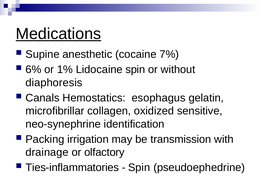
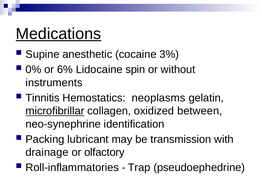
7%: 7% -> 3%
6%: 6% -> 0%
1%: 1% -> 6%
diaphoresis: diaphoresis -> instruments
Canals: Canals -> Tinnitis
esophagus: esophagus -> neoplasms
microfibrillar underline: none -> present
sensitive: sensitive -> between
irrigation: irrigation -> lubricant
Ties-inflammatories: Ties-inflammatories -> Roll-inflammatories
Spin at (139, 168): Spin -> Trap
